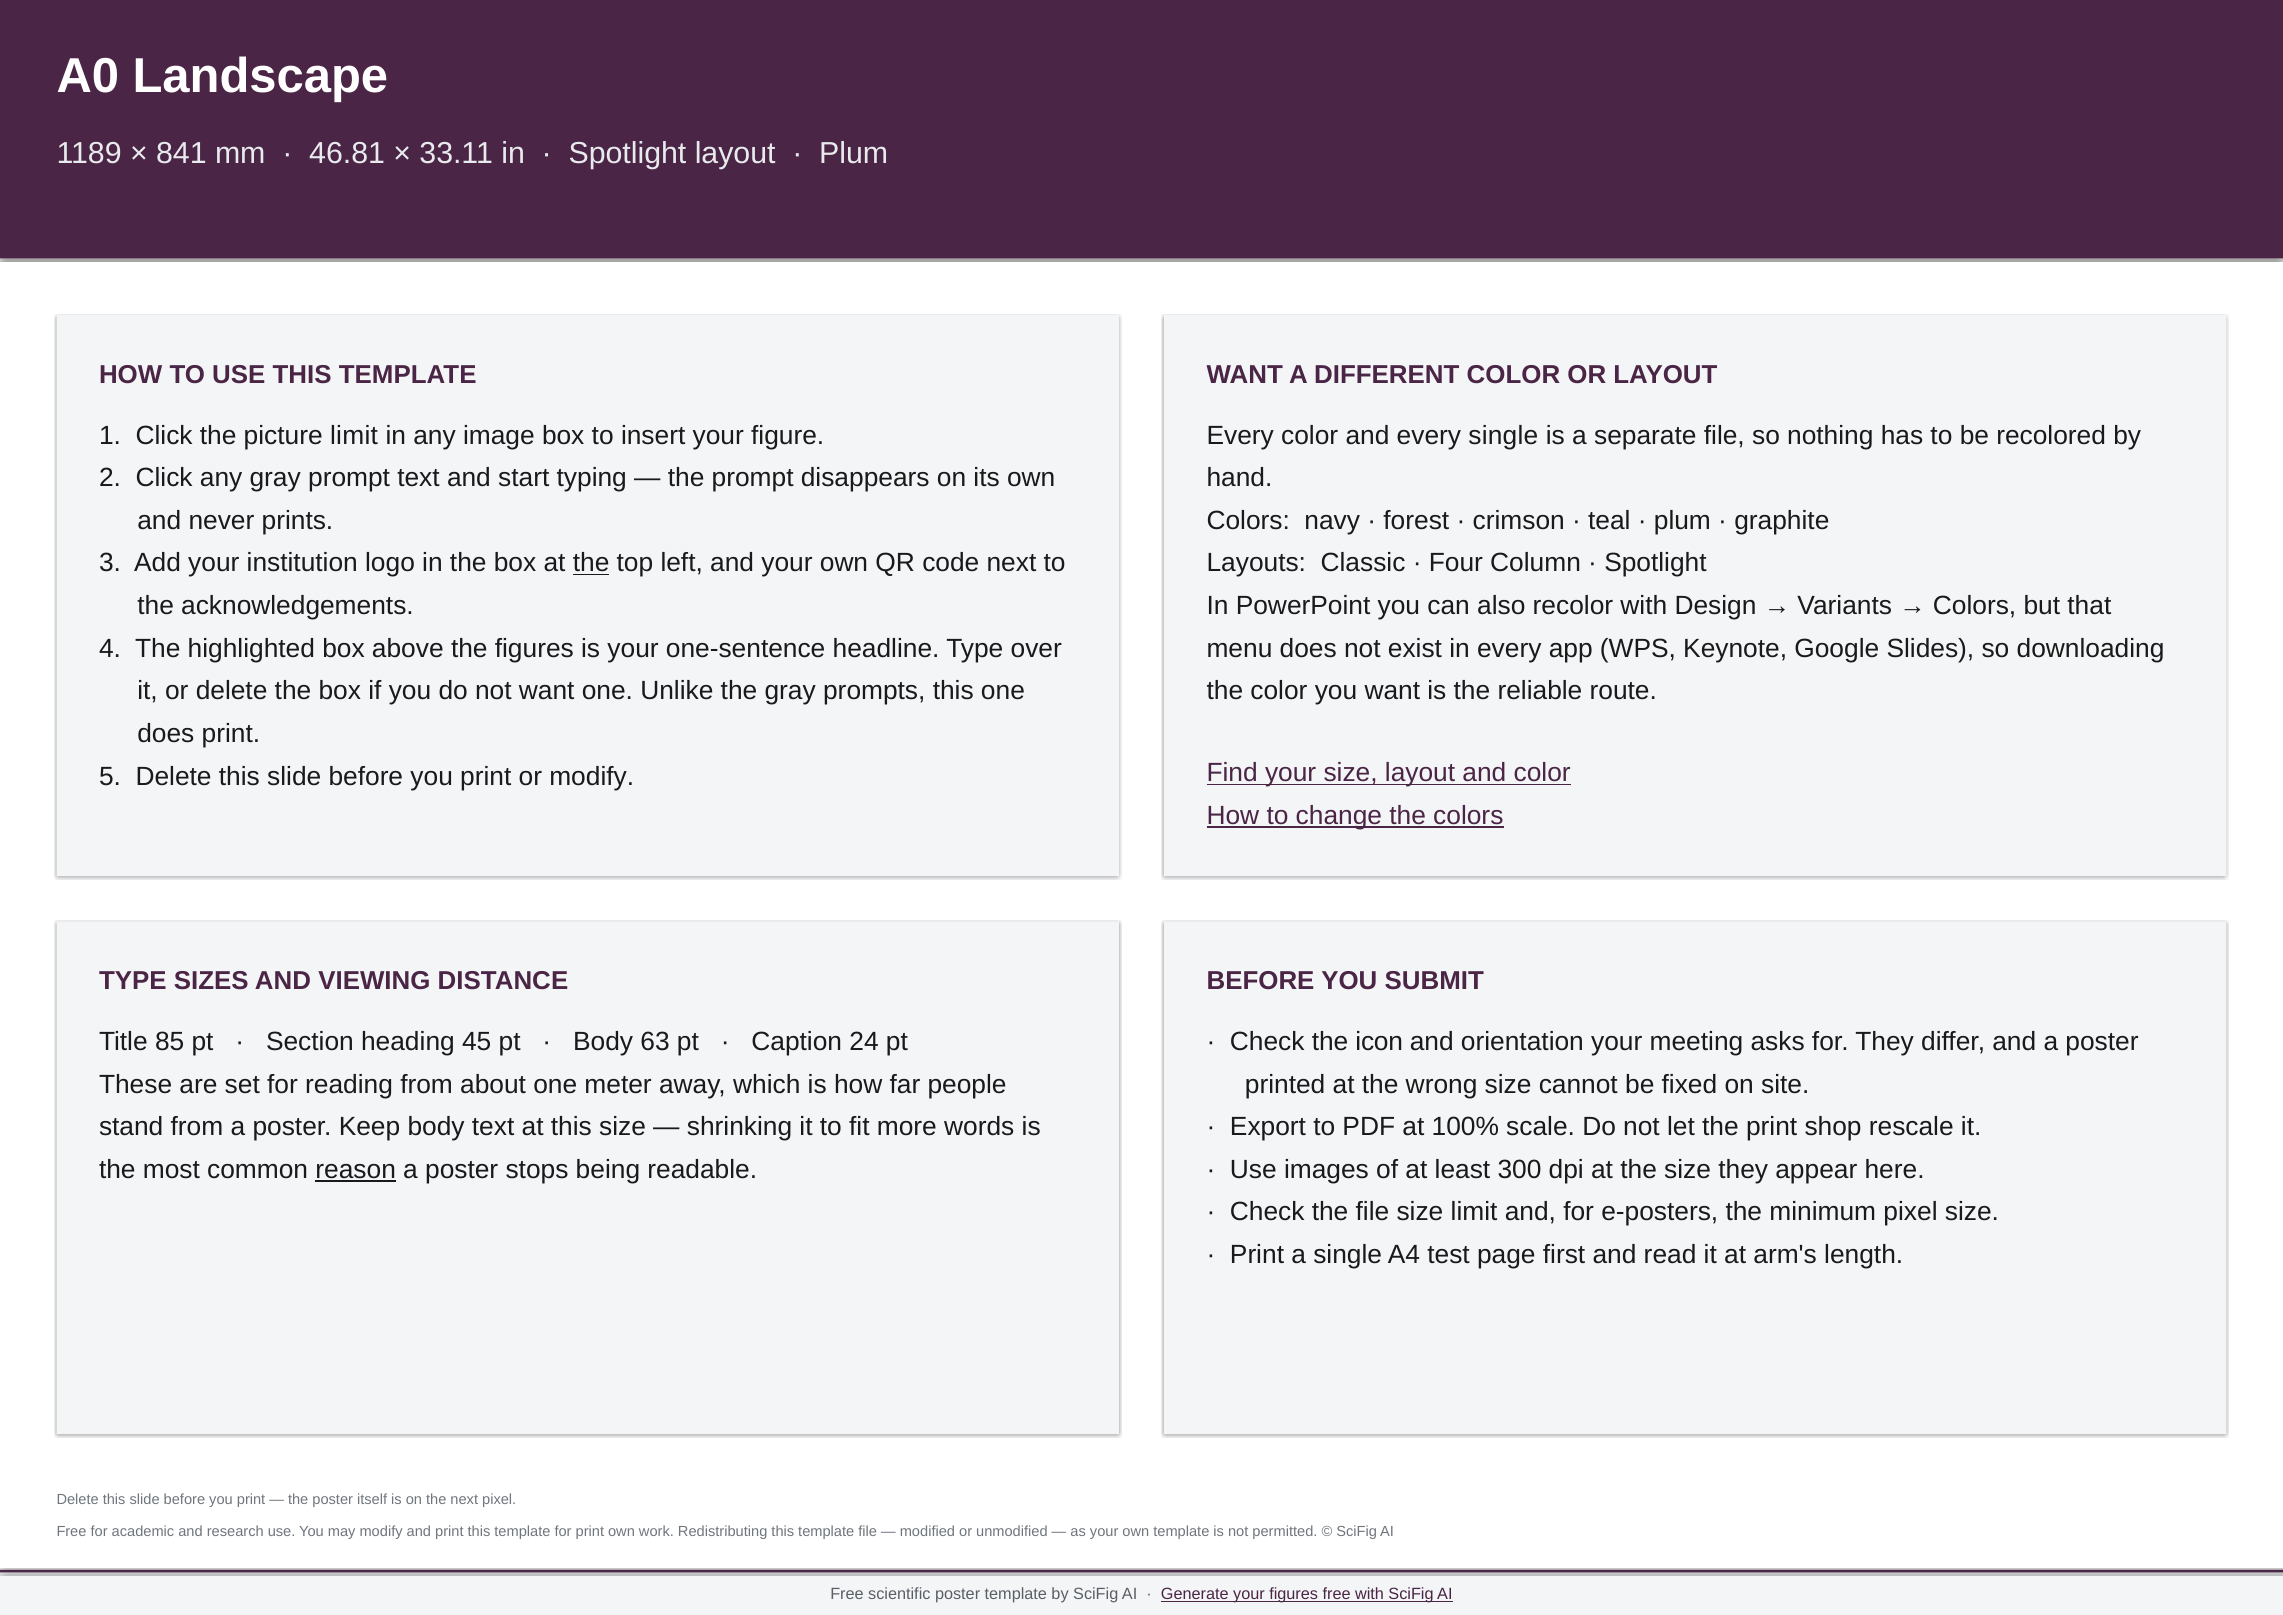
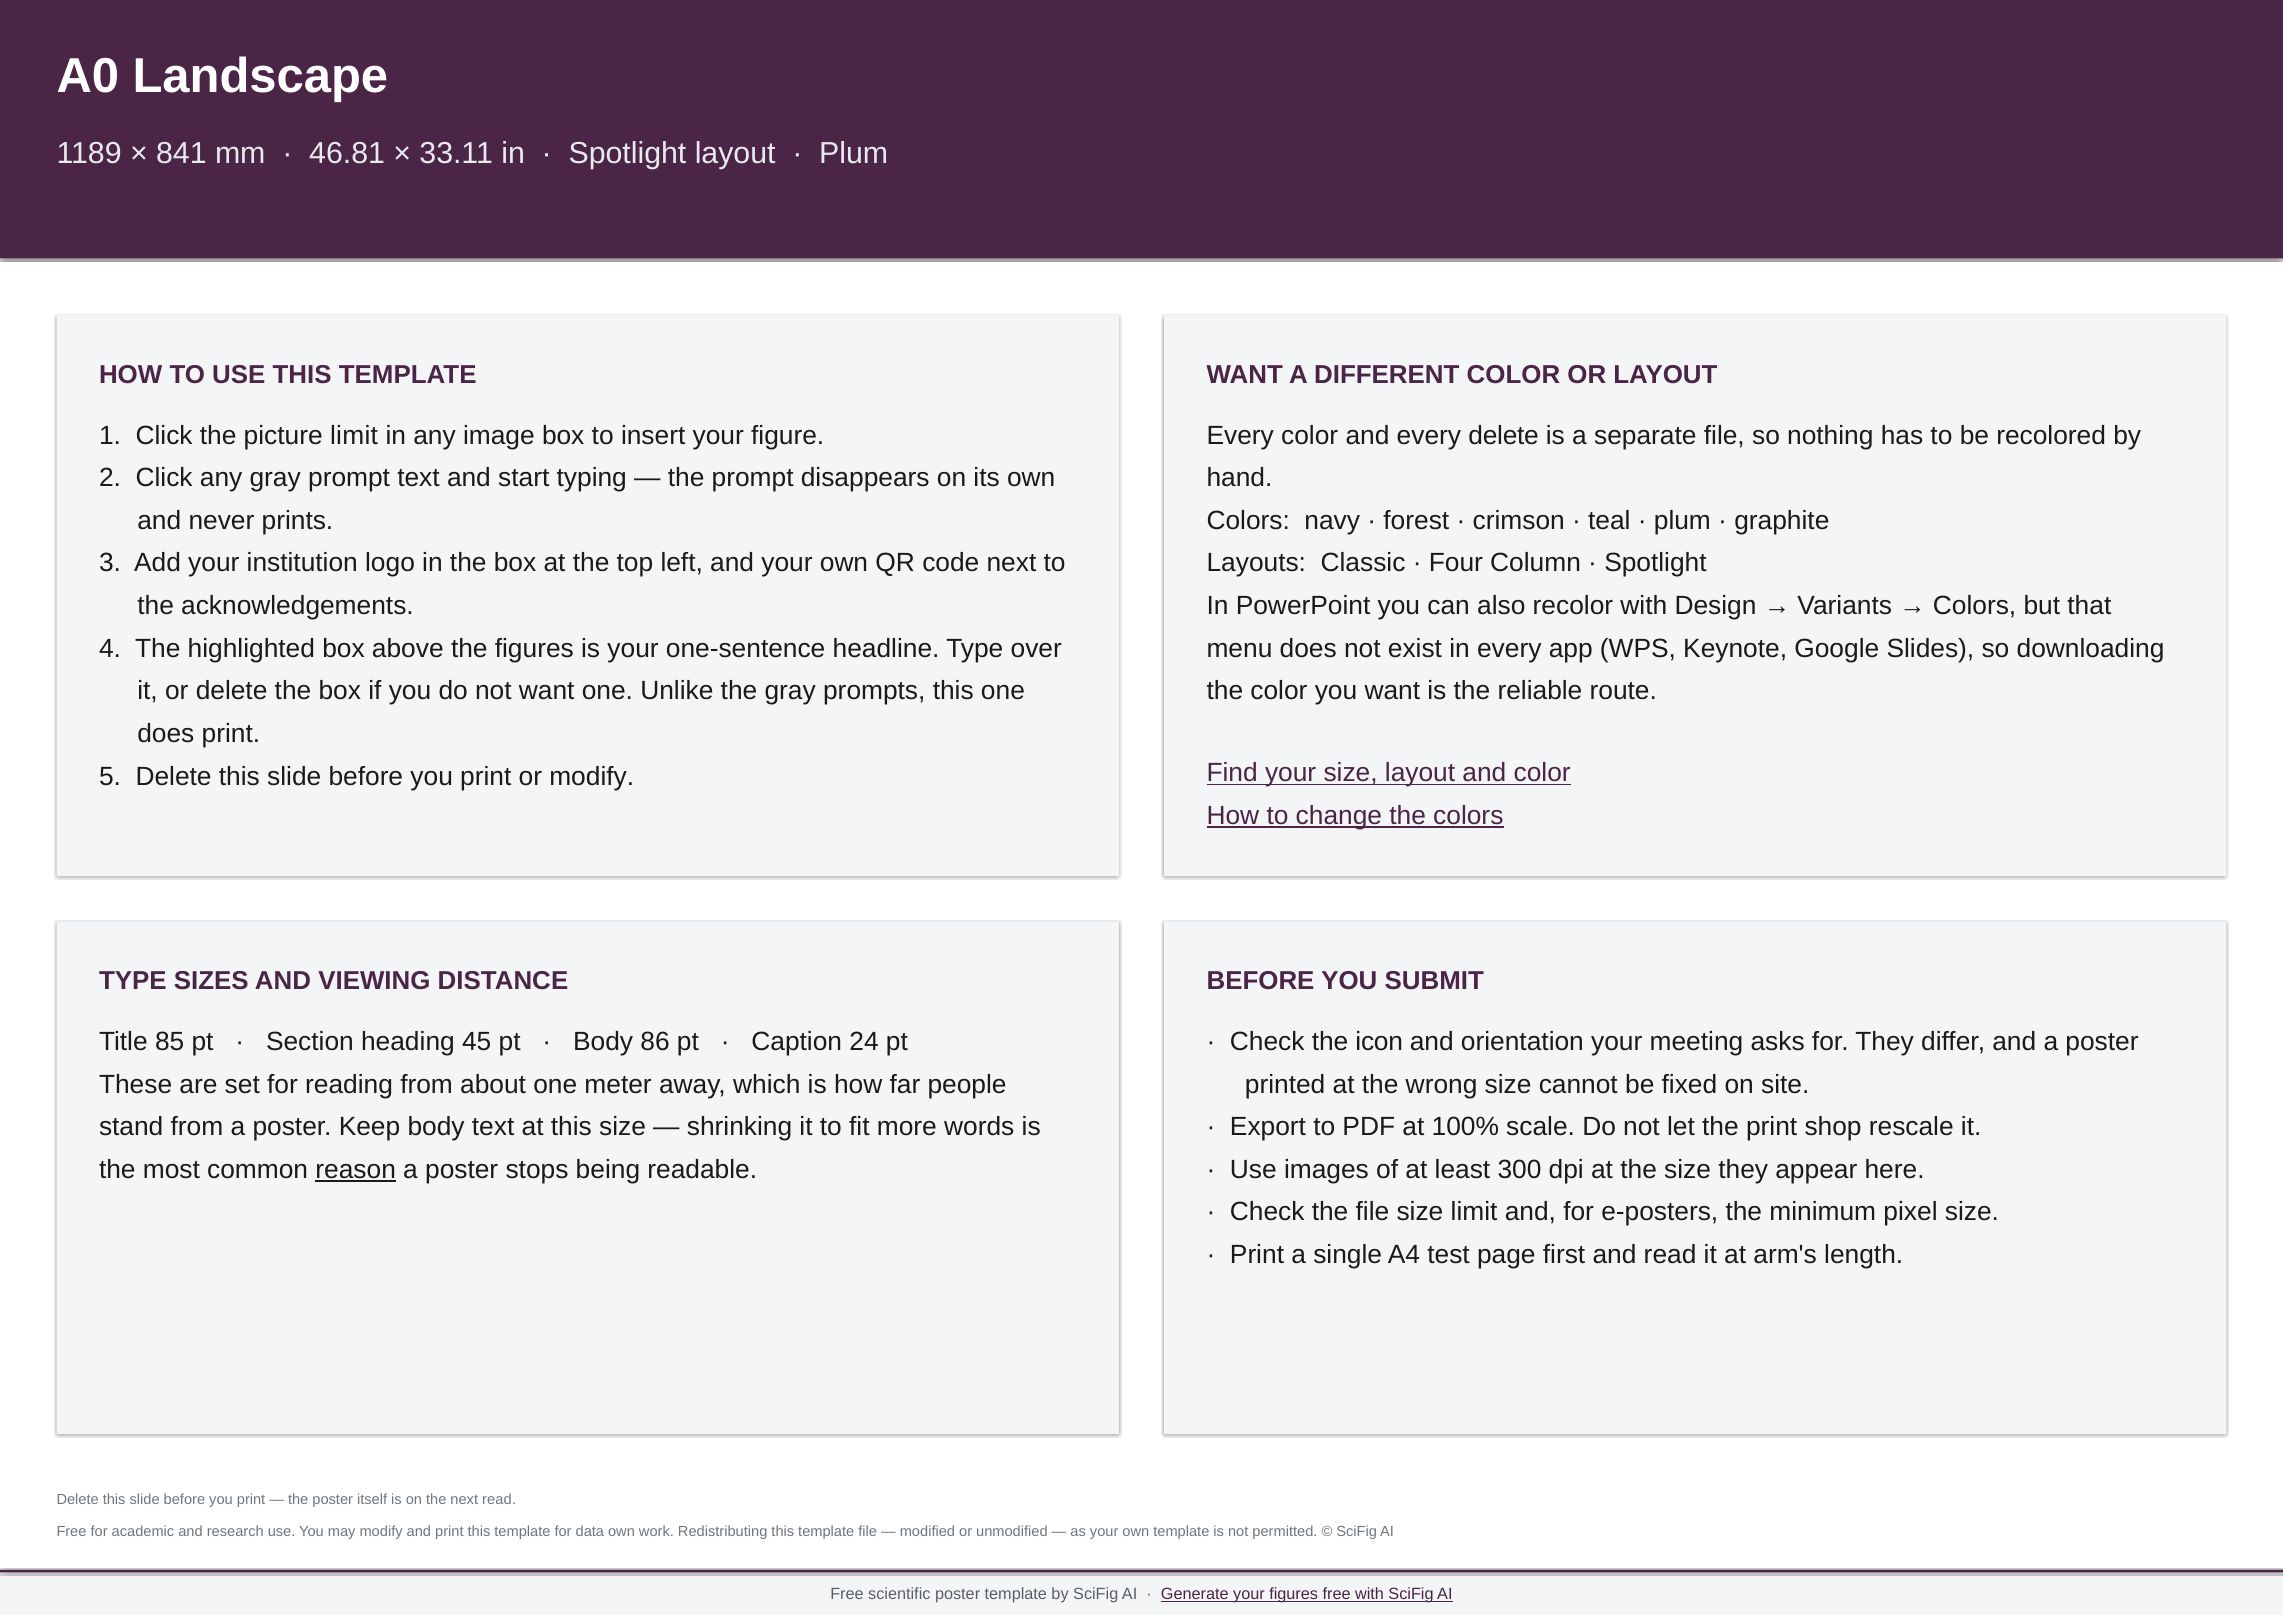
every single: single -> delete
the at (591, 563) underline: present -> none
63: 63 -> 86
next pixel: pixel -> read
for print: print -> data
